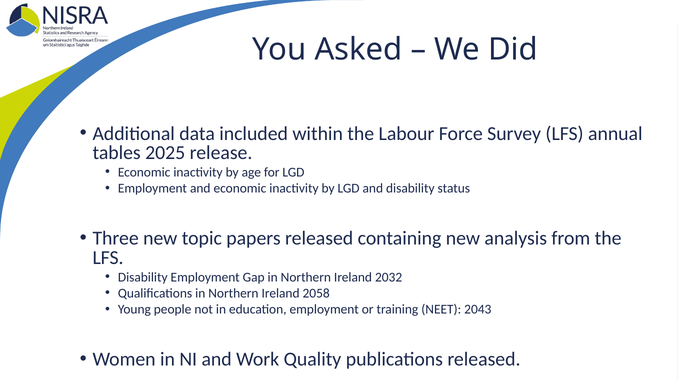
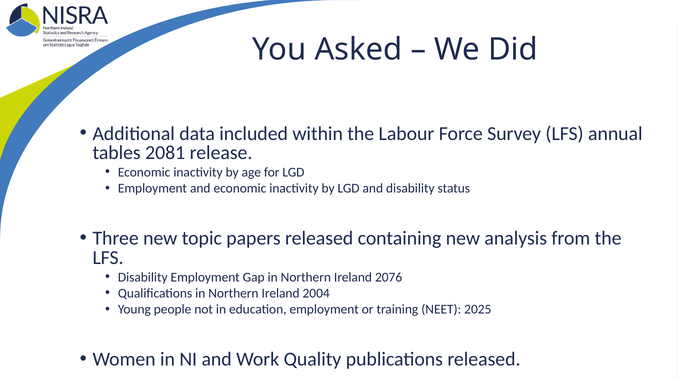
2025: 2025 -> 2081
2032: 2032 -> 2076
2058: 2058 -> 2004
2043: 2043 -> 2025
